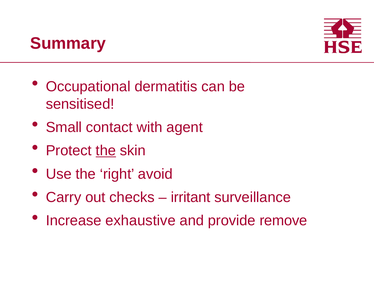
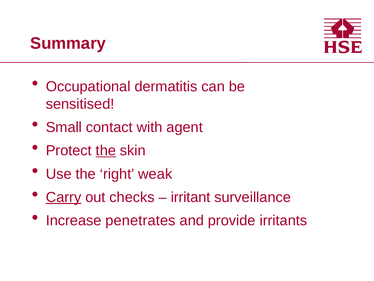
avoid: avoid -> weak
Carry underline: none -> present
exhaustive: exhaustive -> penetrates
remove: remove -> irritants
